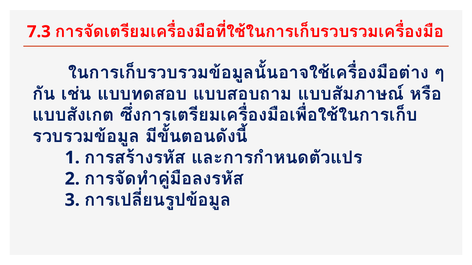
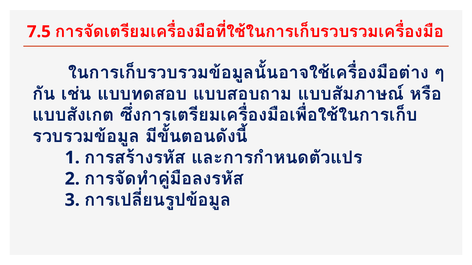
7.3: 7.3 -> 7.5
